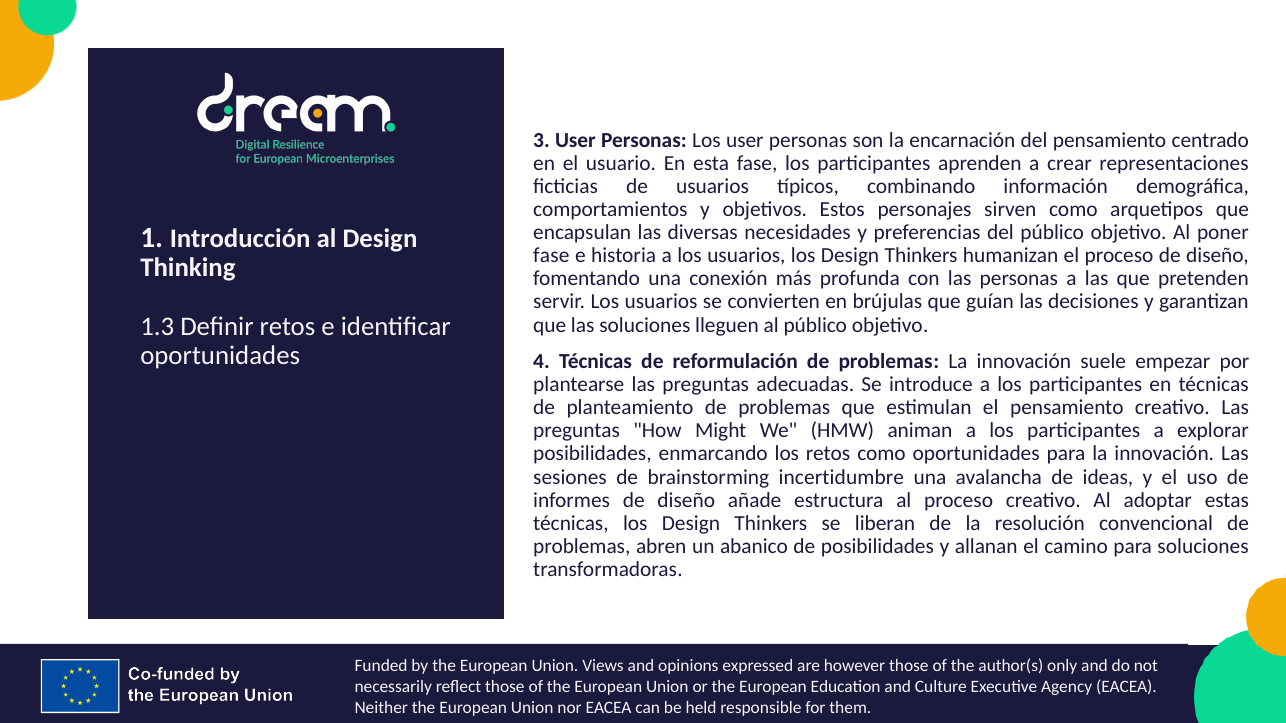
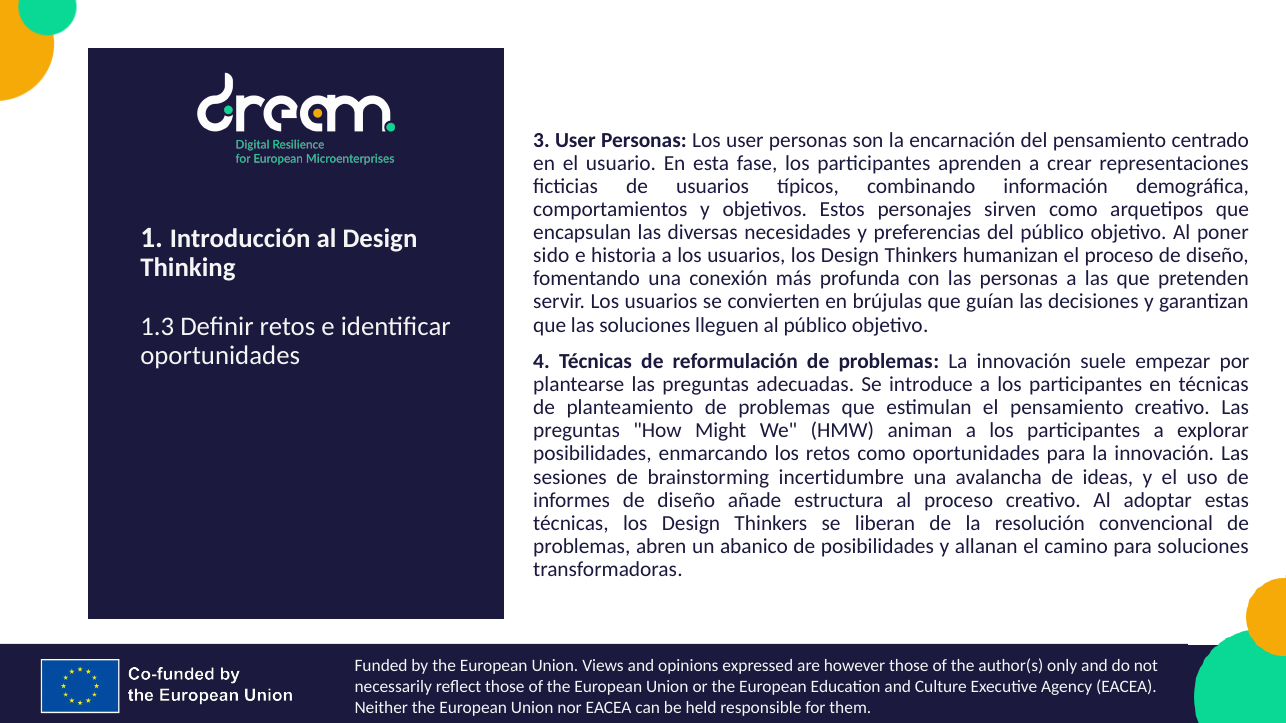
fase at (551, 256): fase -> sido
